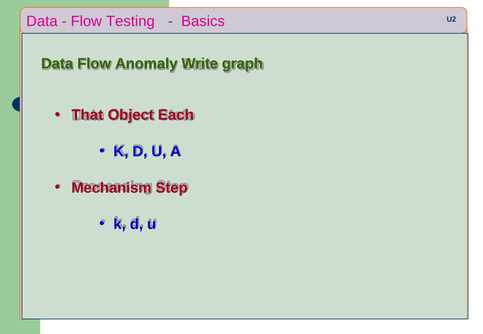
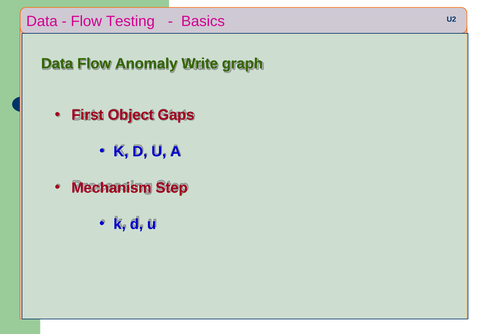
That: That -> First
Each: Each -> Gaps
